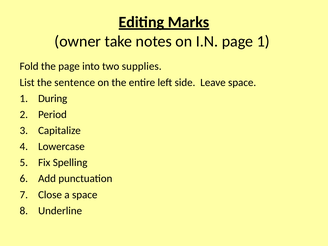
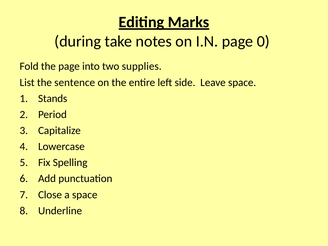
owner: owner -> during
page 1: 1 -> 0
During: During -> Stands
